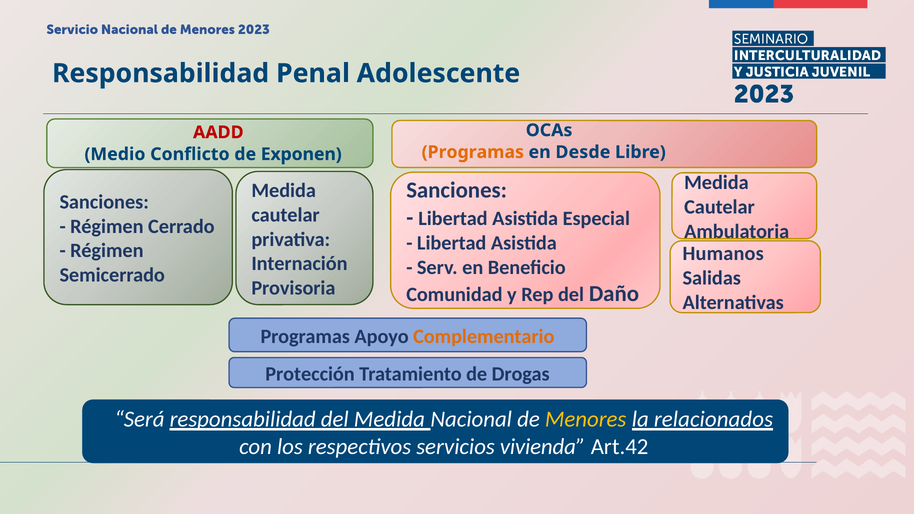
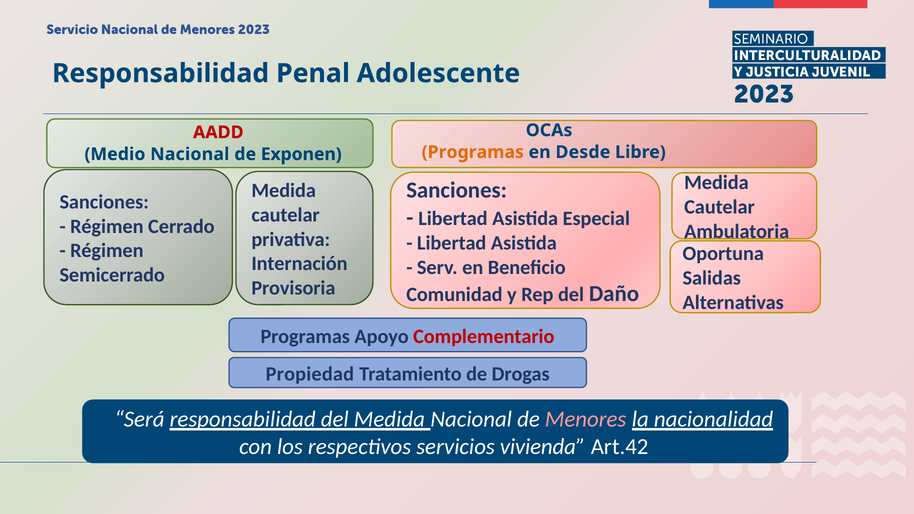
Medio Conflicto: Conflicto -> Nacional
Humanos: Humanos -> Oportuna
Complementario colour: orange -> red
Protección: Protección -> Propiedad
Menores colour: yellow -> pink
relacionados: relacionados -> nacionalidad
